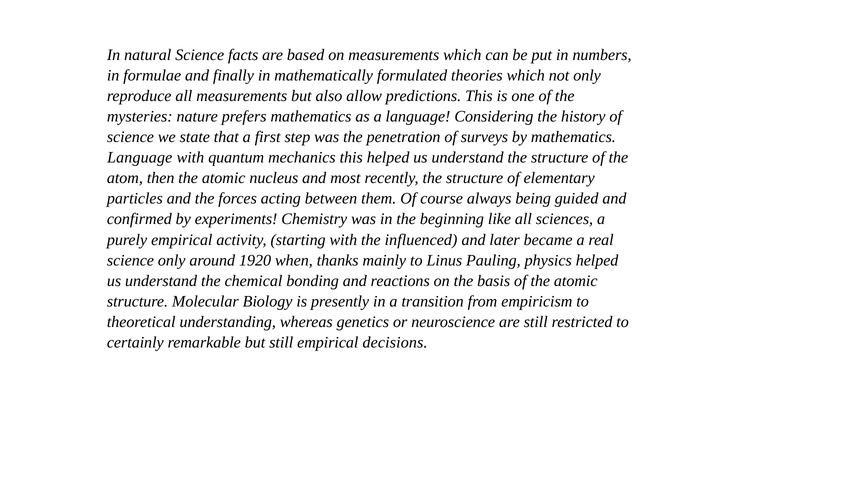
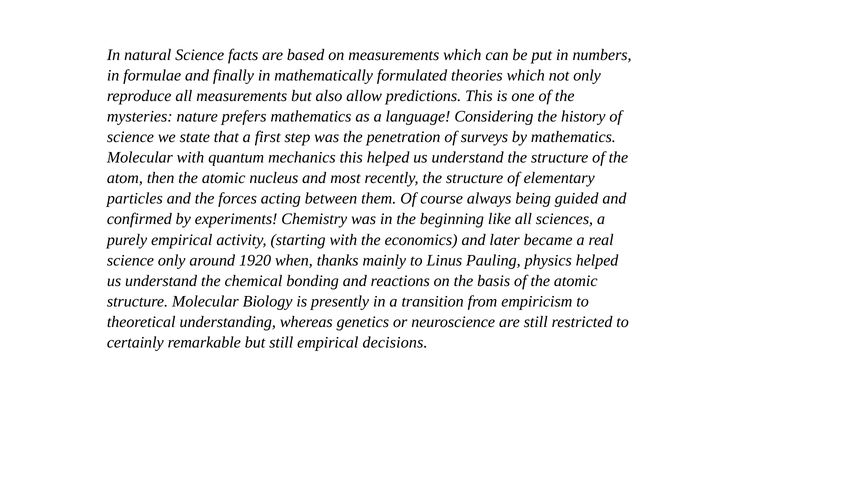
Language at (140, 158): Language -> Molecular
influenced: influenced -> economics
